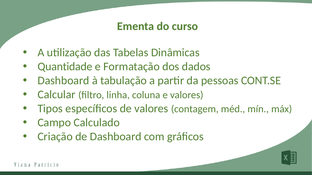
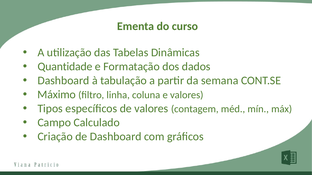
pessoas: pessoas -> semana
Calcular: Calcular -> Máximo
